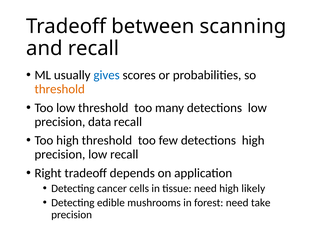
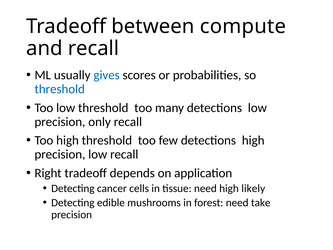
scanning: scanning -> compute
threshold at (60, 89) colour: orange -> blue
data: data -> only
